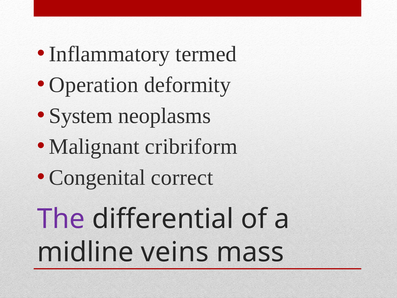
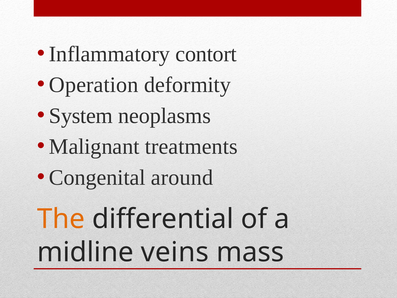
termed: termed -> contort
cribriform: cribriform -> treatments
correct: correct -> around
The colour: purple -> orange
